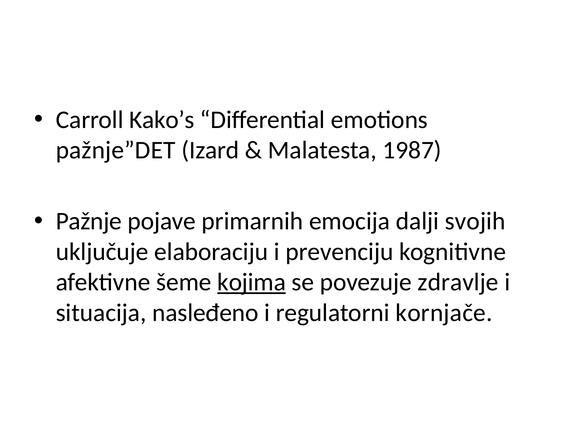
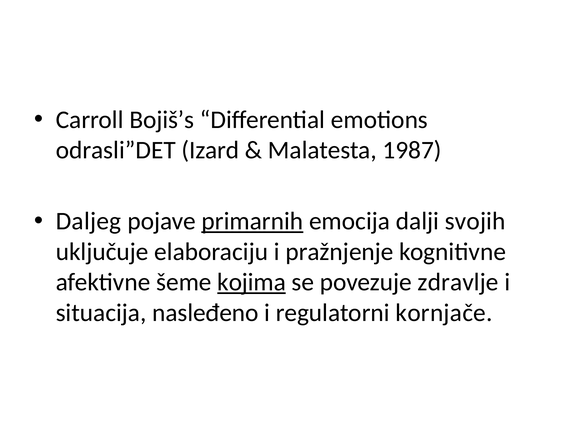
Kako’s: Kako’s -> Bojiš’s
pažnje”DET: pažnje”DET -> odrasli”DET
Pažnje: Pažnje -> Daljeg
primarnih underline: none -> present
prevenciju: prevenciju -> pražnjenje
